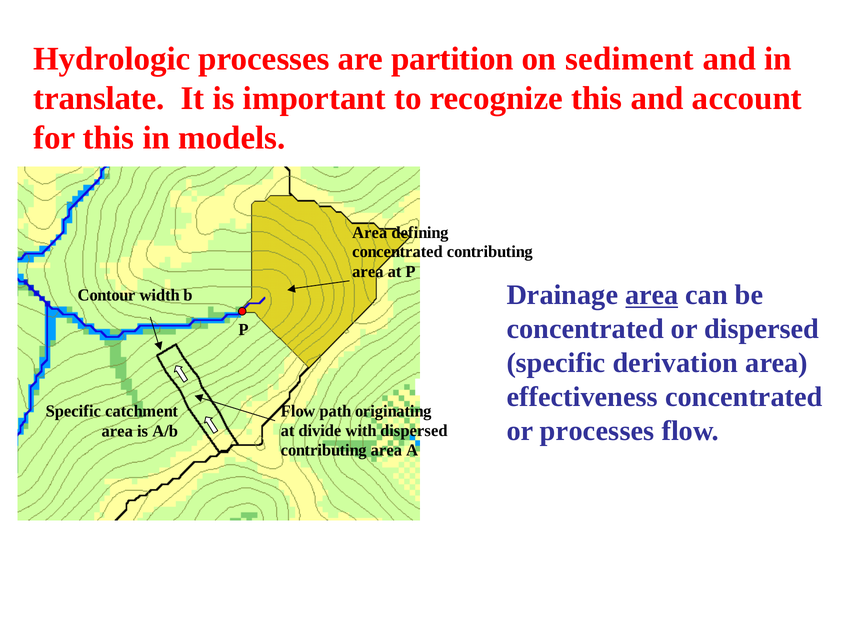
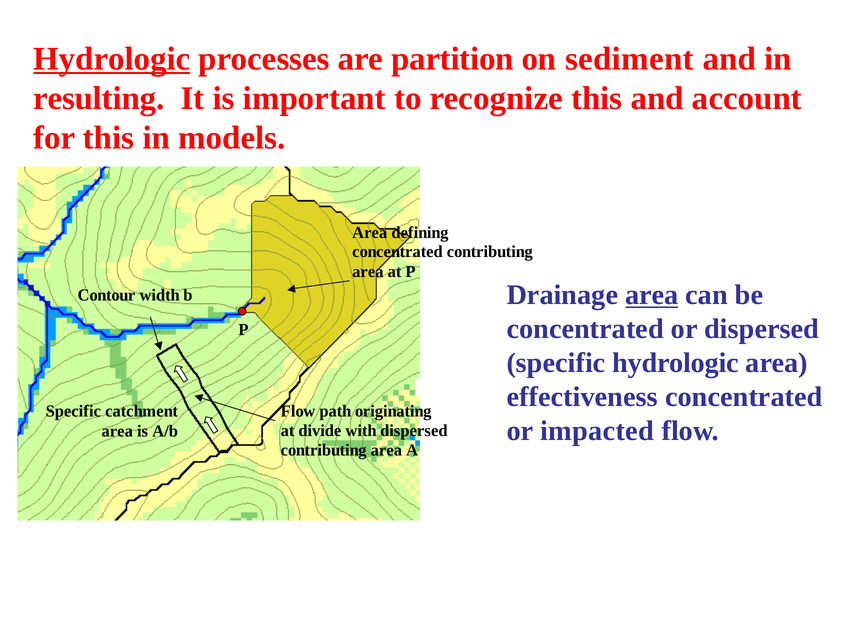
Hydrologic at (112, 59) underline: none -> present
translate: translate -> resulting
specific derivation: derivation -> hydrologic
or processes: processes -> impacted
